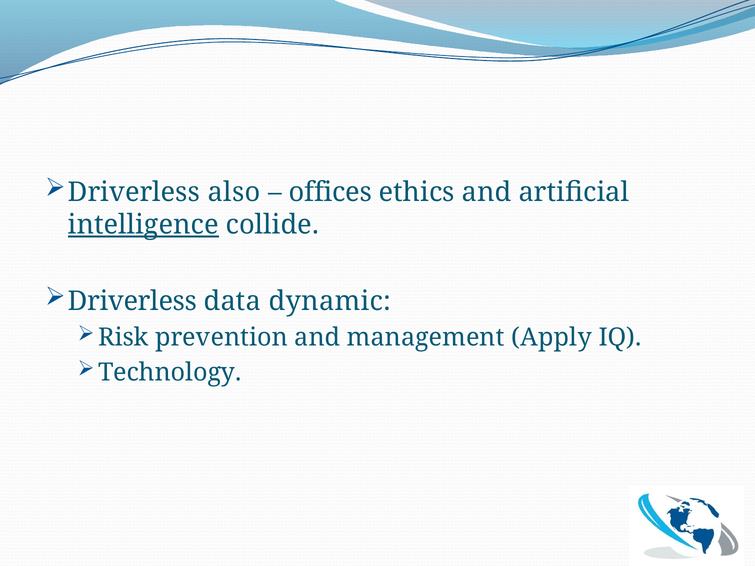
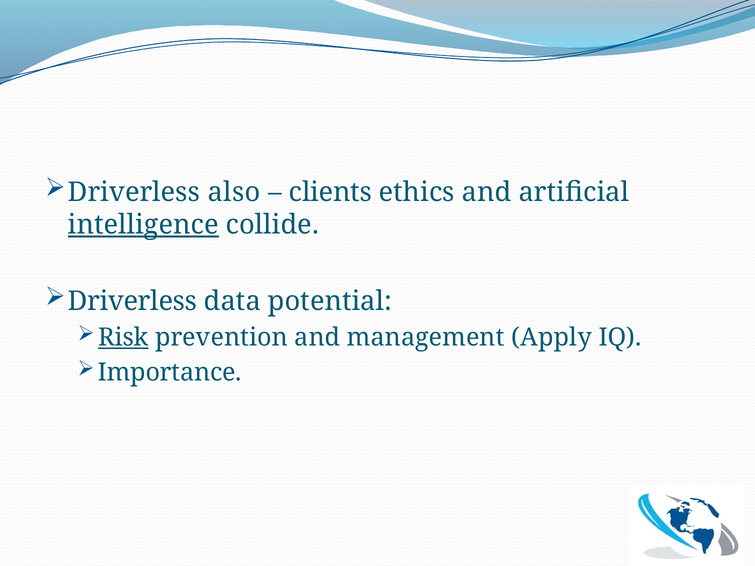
offices: offices -> clients
dynamic: dynamic -> potential
Risk underline: none -> present
Technology: Technology -> Importance
